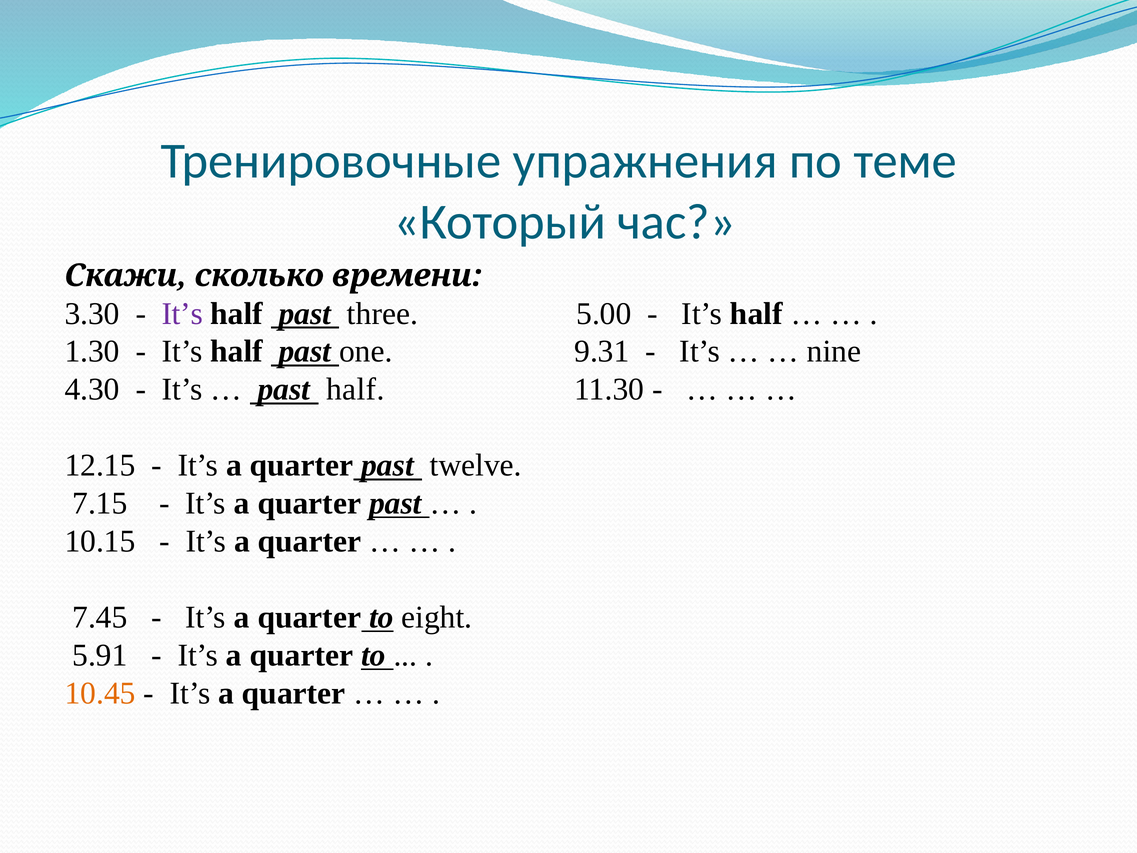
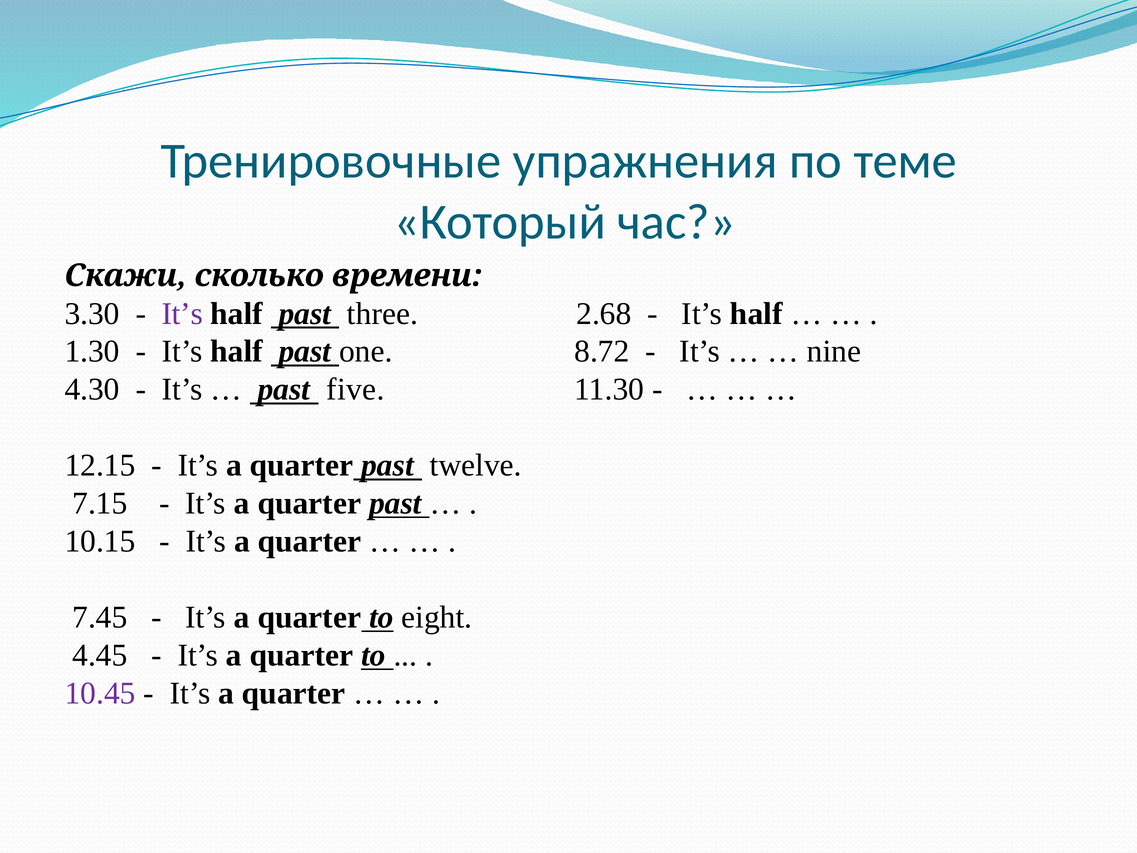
5.00: 5.00 -> 2.68
9.31: 9.31 -> 8.72
past half: half -> five
5.91: 5.91 -> 4.45
10.45 colour: orange -> purple
